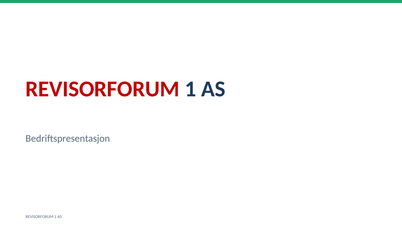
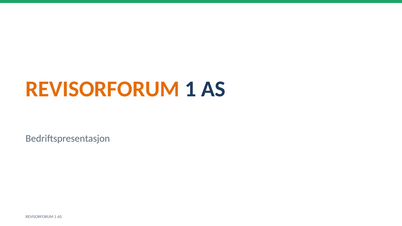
REVISORFORUM at (103, 89) colour: red -> orange
